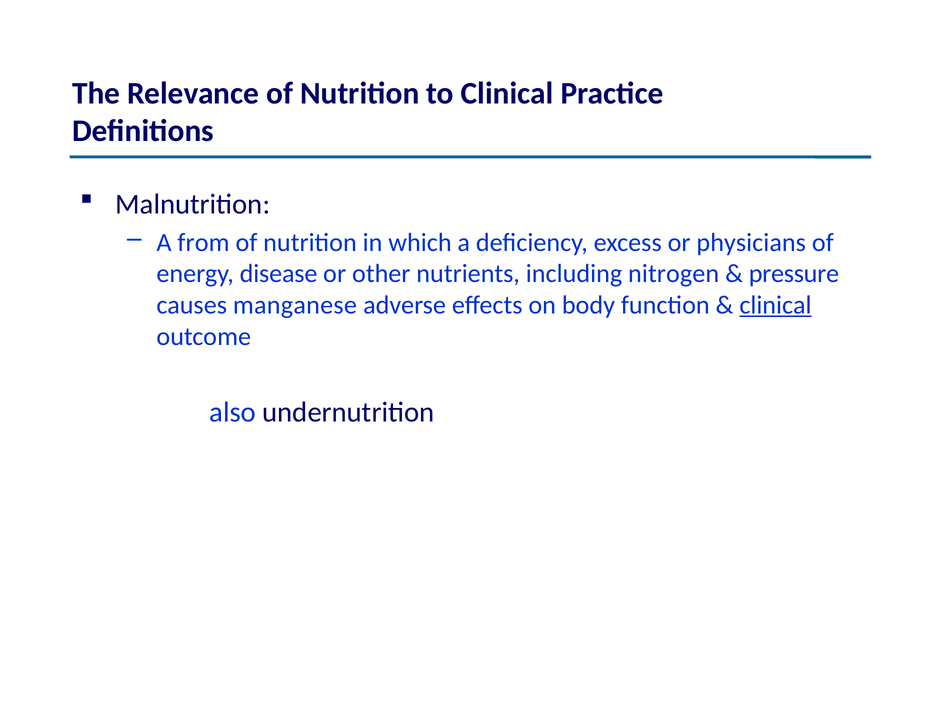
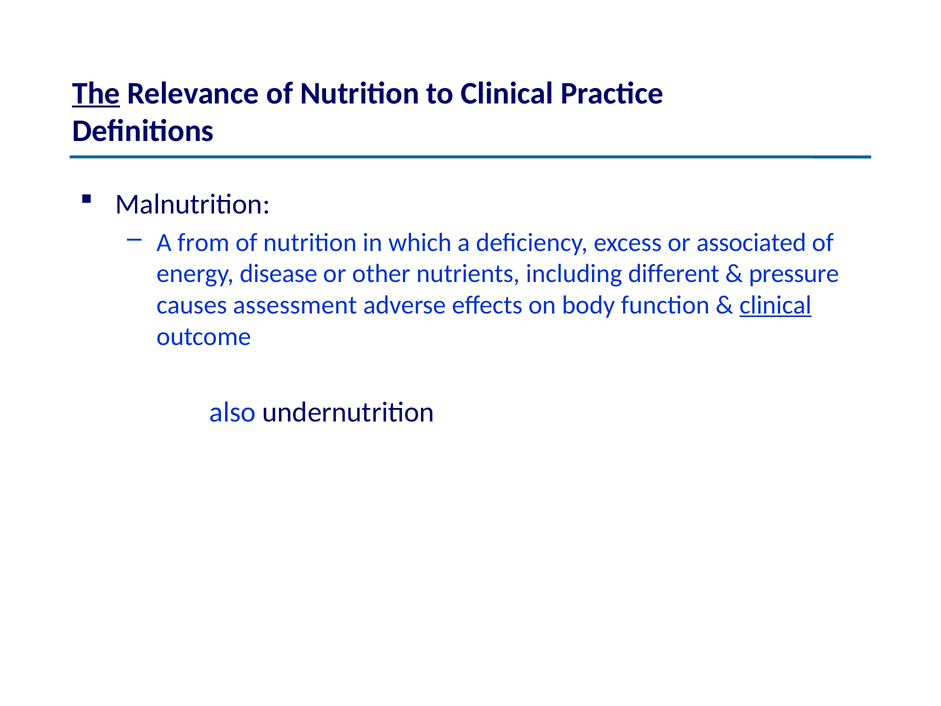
The underline: none -> present
physicians: physicians -> associated
nitrogen: nitrogen -> different
manganese: manganese -> assessment
